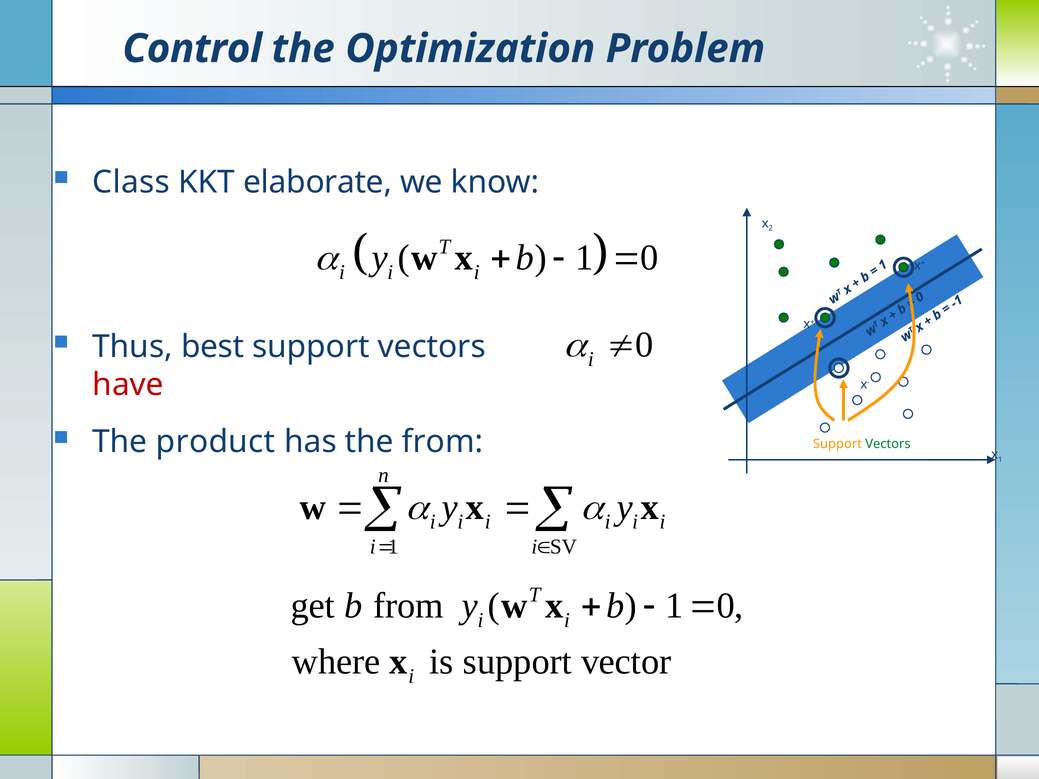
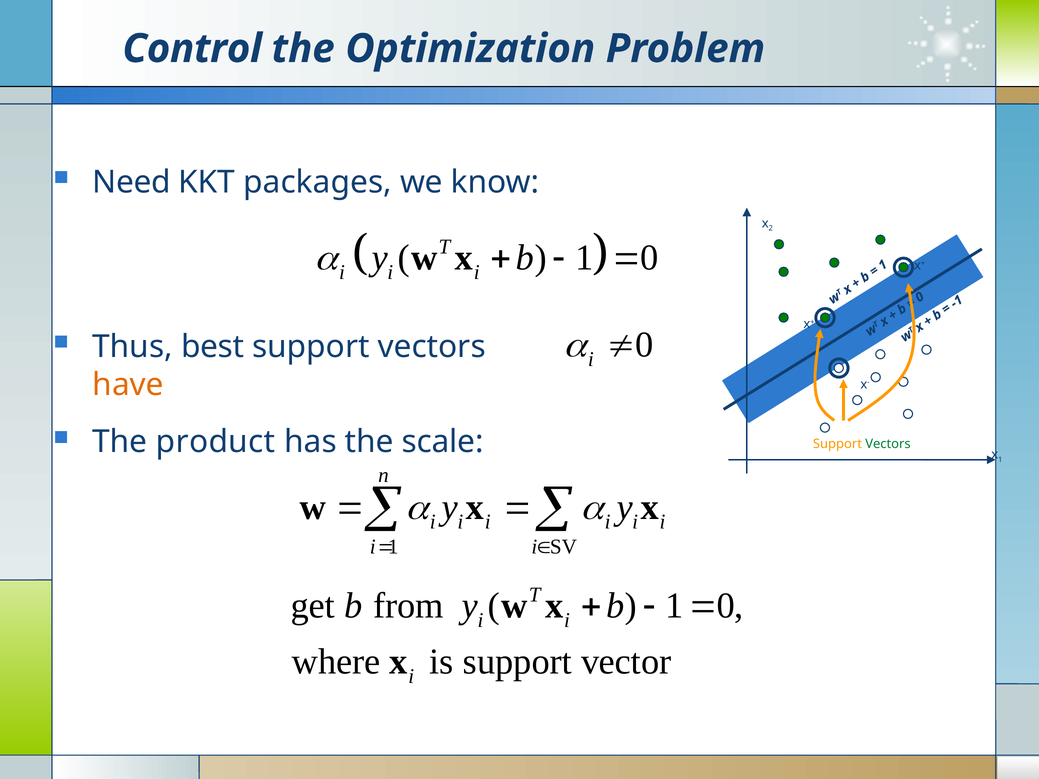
Class: Class -> Need
elaborate: elaborate -> packages
have colour: red -> orange
the from: from -> scale
